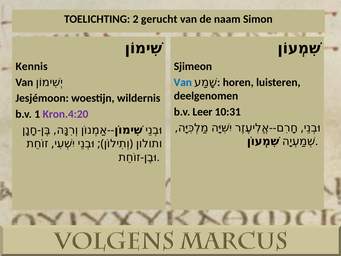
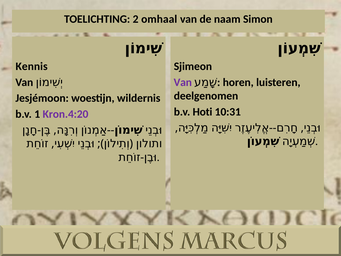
gerucht: gerucht -> omhaal
Van at (183, 82) colour: blue -> purple
Leer: Leer -> Hoti
